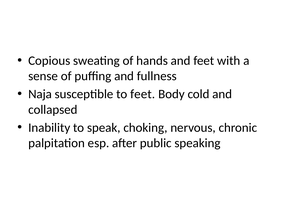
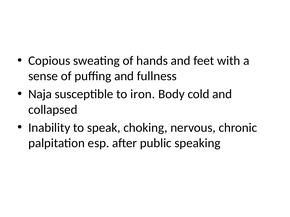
to feet: feet -> iron
